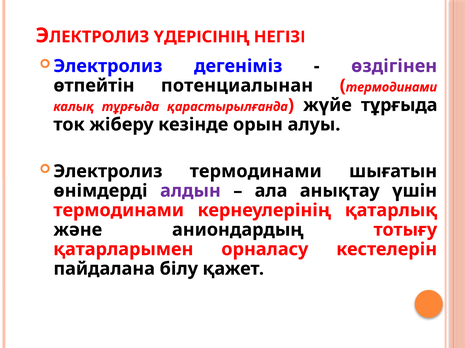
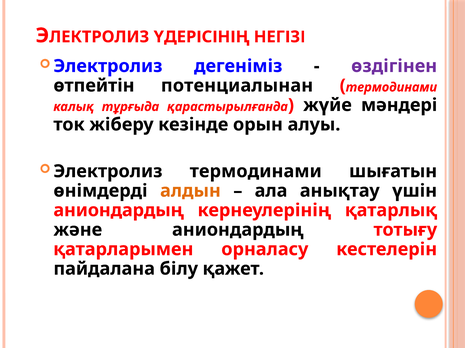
жүйе тұрғыда: тұрғыда -> мәндері
алдын colour: purple -> orange
термодинами at (119, 211): термодинами -> аниондардың
